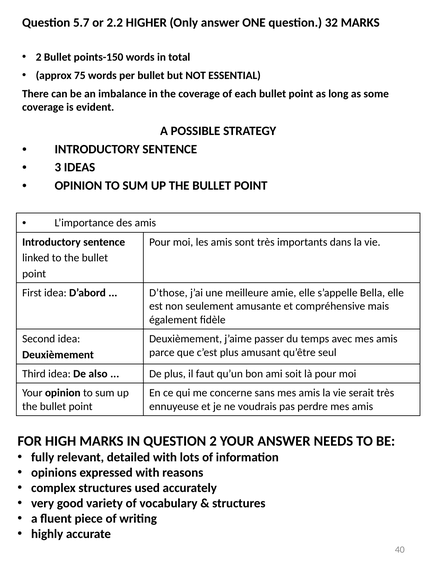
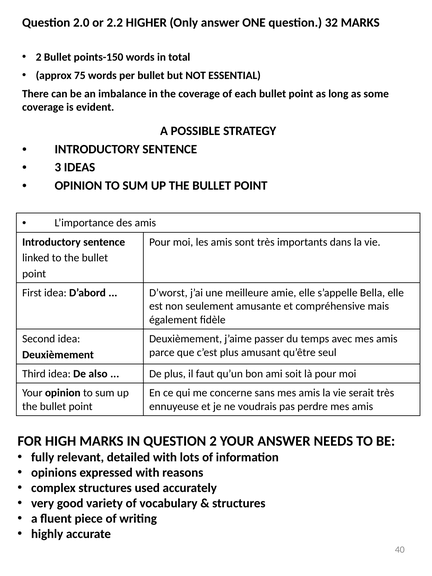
5.7: 5.7 -> 2.0
D’those: D’those -> D’worst
